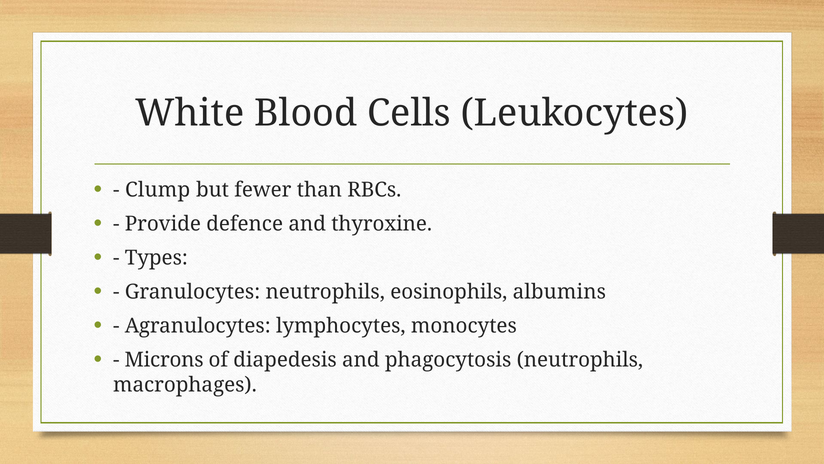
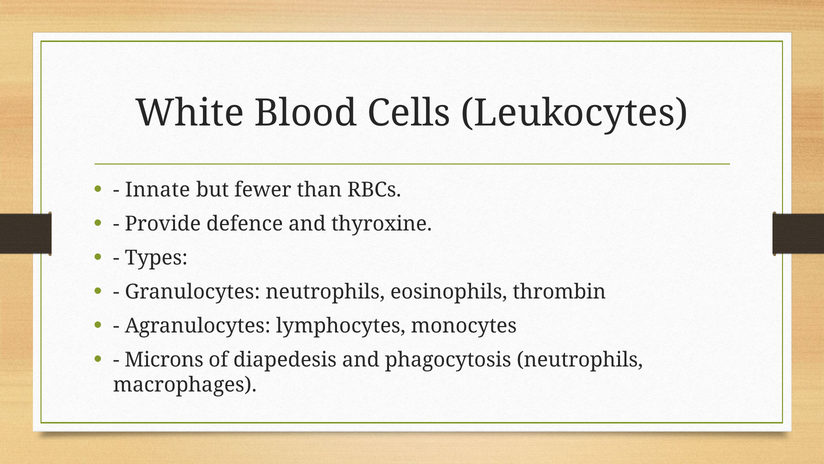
Clump: Clump -> Innate
albumins: albumins -> thrombin
